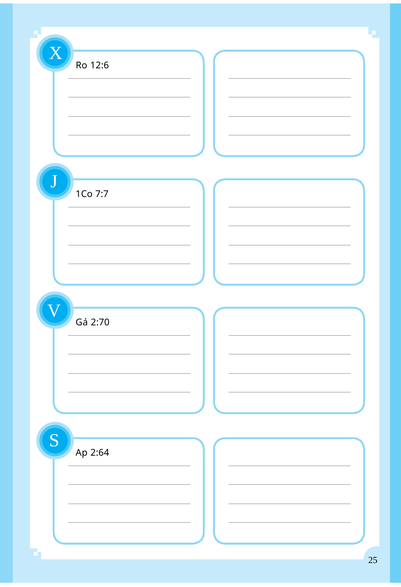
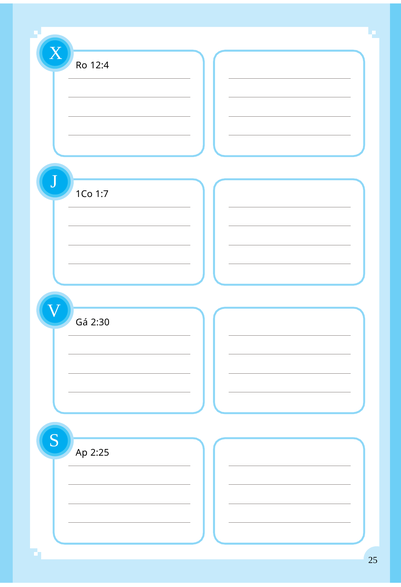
12:6: 12:6 -> 12:4
7:7: 7:7 -> 1:7
2:70: 2:70 -> 2:30
2:64: 2:64 -> 2:25
